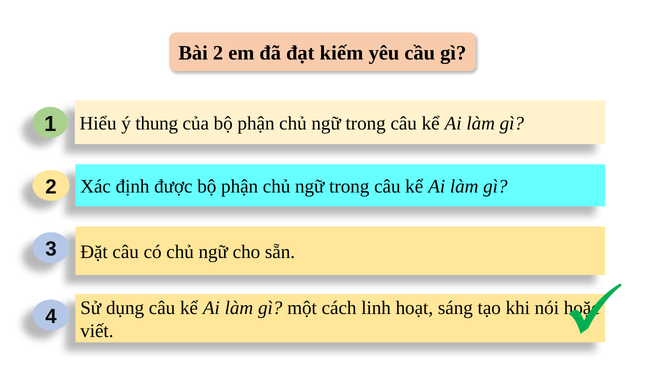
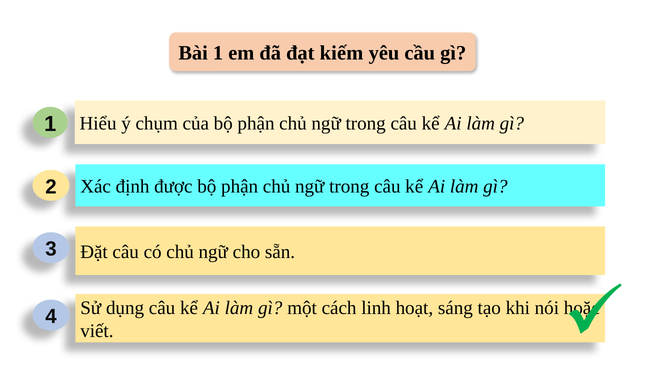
Bài 2: 2 -> 1
thung: thung -> chụm
